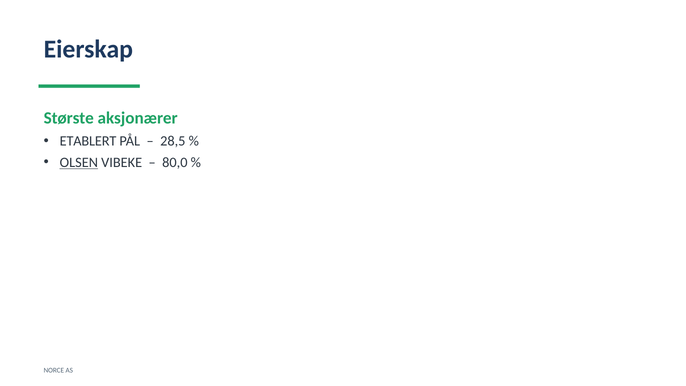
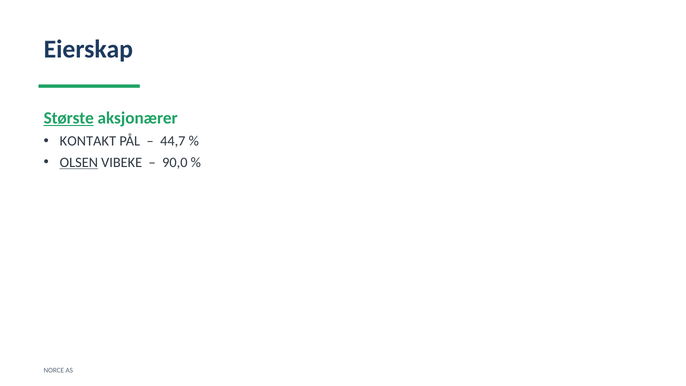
Største underline: none -> present
ETABLERT: ETABLERT -> KONTAKT
28,5: 28,5 -> 44,7
80,0: 80,0 -> 90,0
